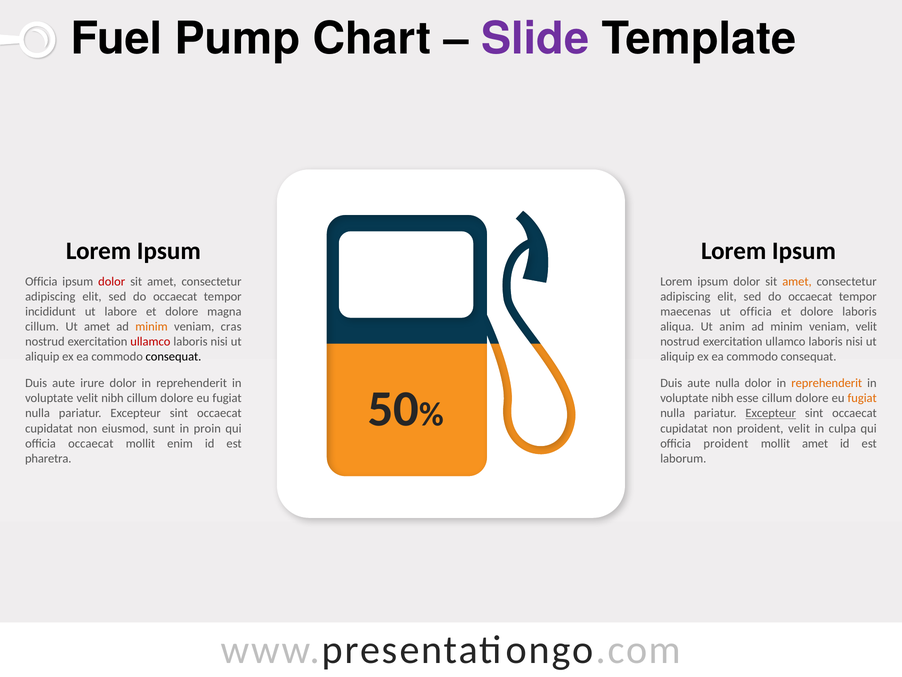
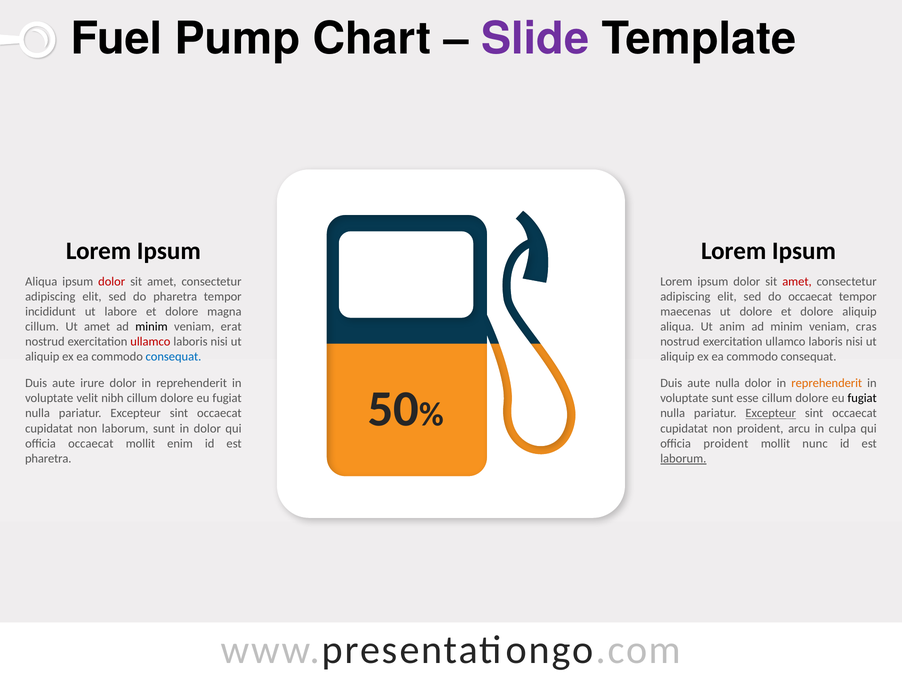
Officia at (41, 281): Officia -> Aliqua
amet at (797, 281) colour: orange -> red
occaecat at (175, 296): occaecat -> pharetra
ut officia: officia -> dolore
dolore laboris: laboris -> aliquip
minim at (152, 326) colour: orange -> black
cras: cras -> erat
veniam velit: velit -> cras
consequat at (174, 357) colour: black -> blue
voluptate nibh: nibh -> sunt
fugiat at (862, 398) colour: orange -> black
non eiusmod: eiusmod -> laborum
in proin: proin -> dolor
proident velit: velit -> arcu
mollit amet: amet -> nunc
laborum at (683, 458) underline: none -> present
